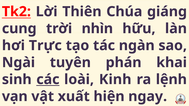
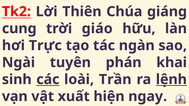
nhìn: nhìn -> giáo
Kinh: Kinh -> Trần
lệnh underline: none -> present
